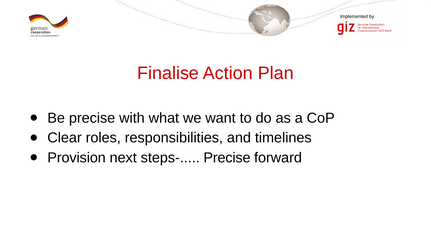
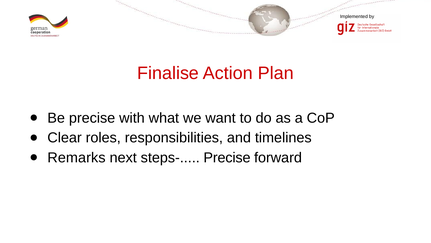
Provision: Provision -> Remarks
